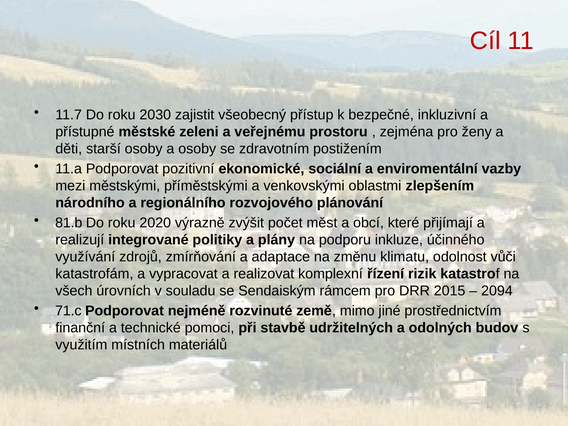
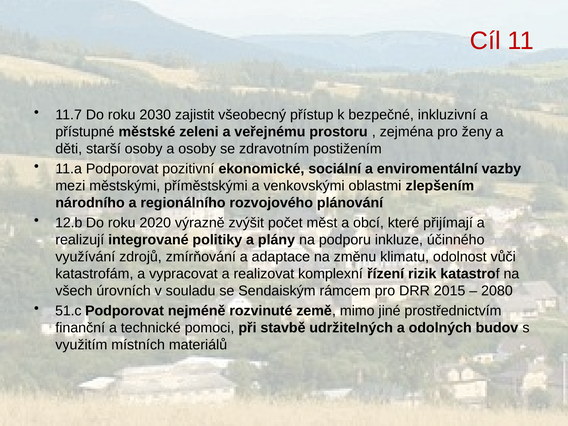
81.b: 81.b -> 12.b
2094: 2094 -> 2080
71.c: 71.c -> 51.c
